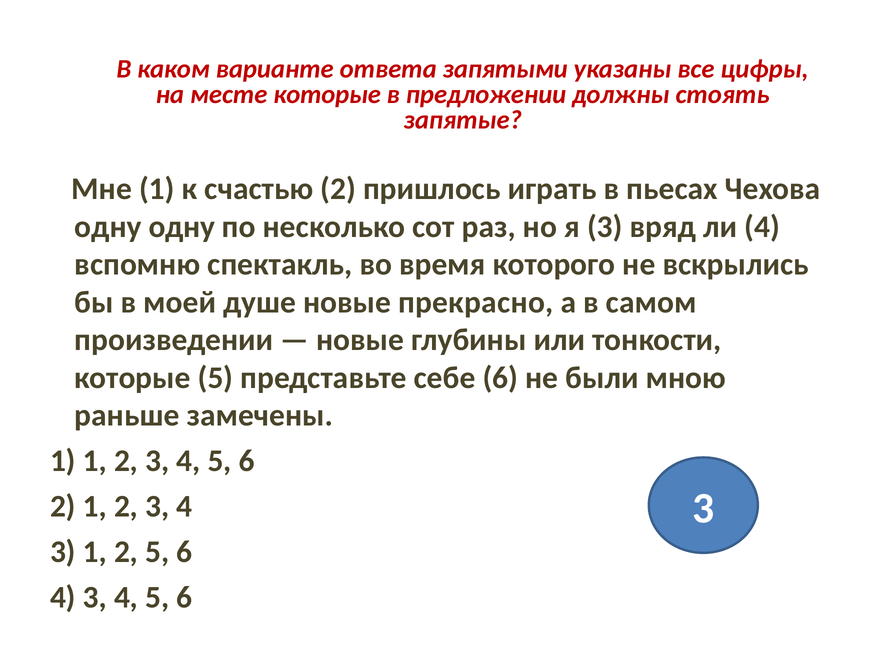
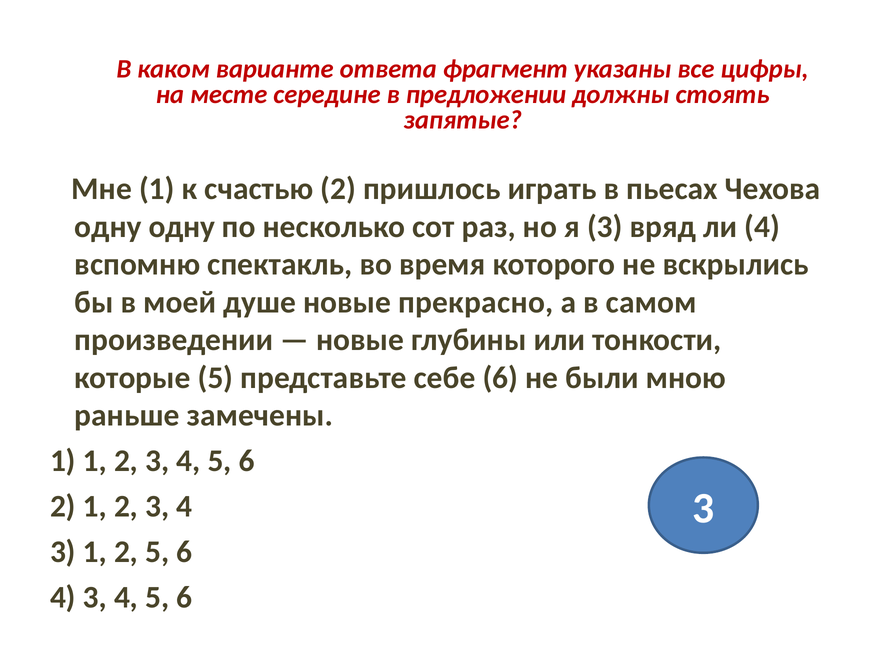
запятыми: запятыми -> фрагмент
месте которые: которые -> середине
